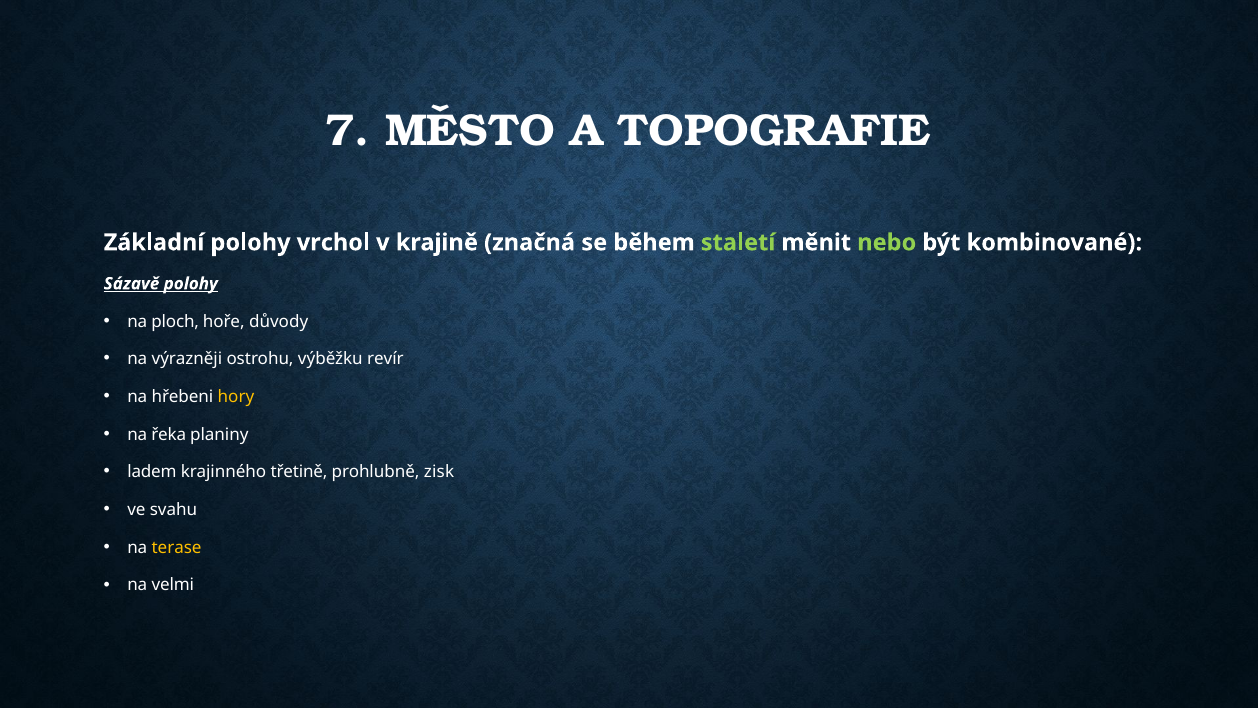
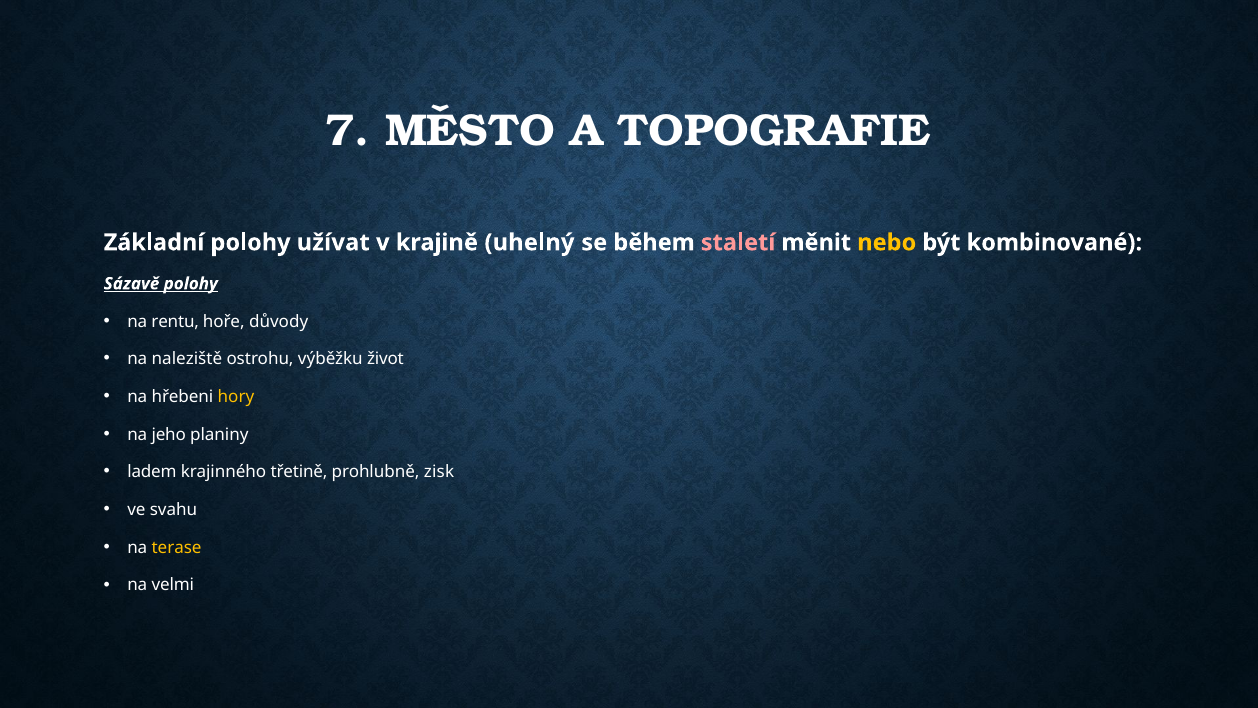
vrchol: vrchol -> užívat
značná: značná -> uhelný
staletí colour: light green -> pink
nebo colour: light green -> yellow
ploch: ploch -> rentu
výrazněji: výrazněji -> naleziště
revír: revír -> život
řeka: řeka -> jeho
